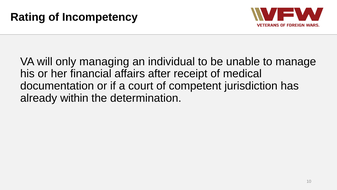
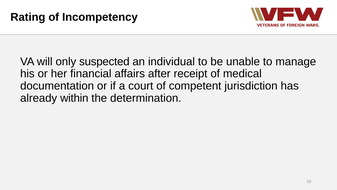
managing: managing -> suspected
